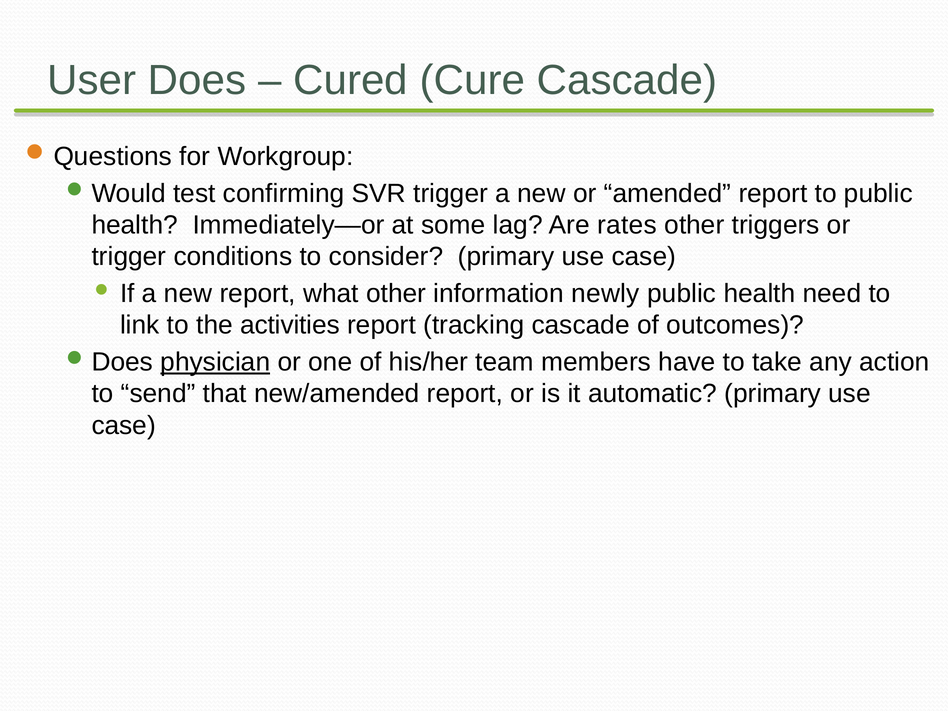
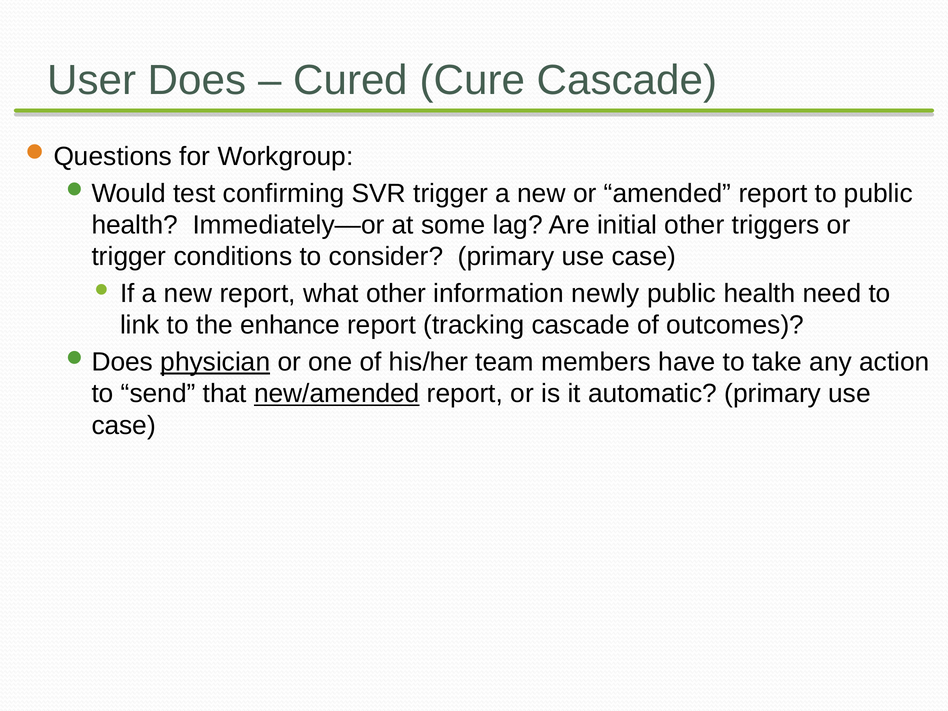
rates: rates -> initial
activities: activities -> enhance
new/amended underline: none -> present
